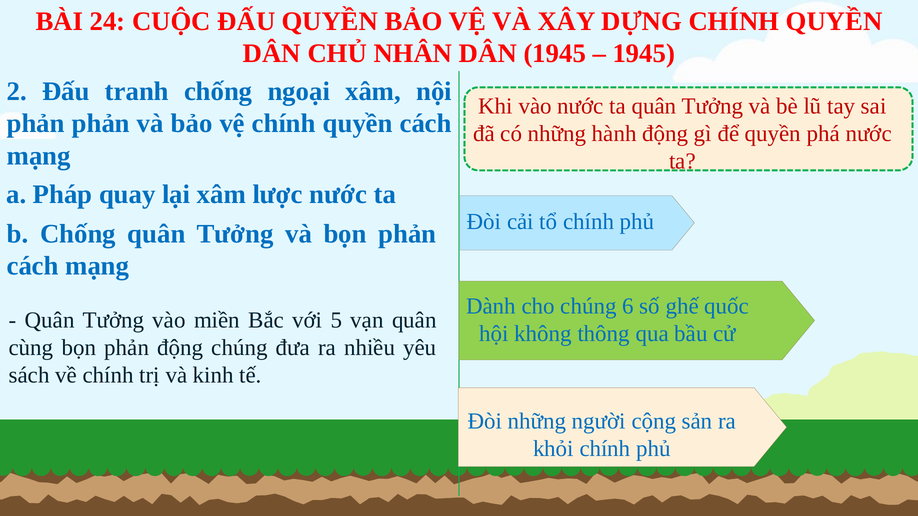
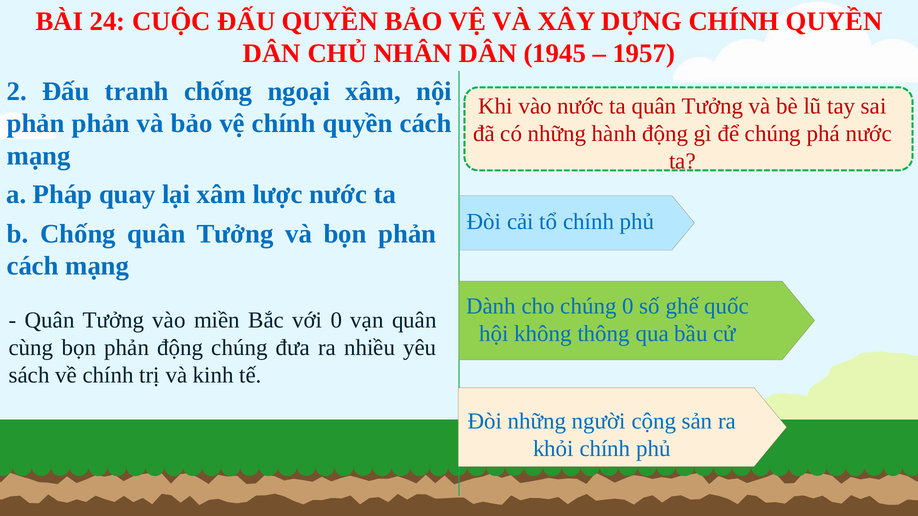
1945 at (644, 53): 1945 -> 1957
để quyền: quyền -> chúng
chúng 6: 6 -> 0
với 5: 5 -> 0
